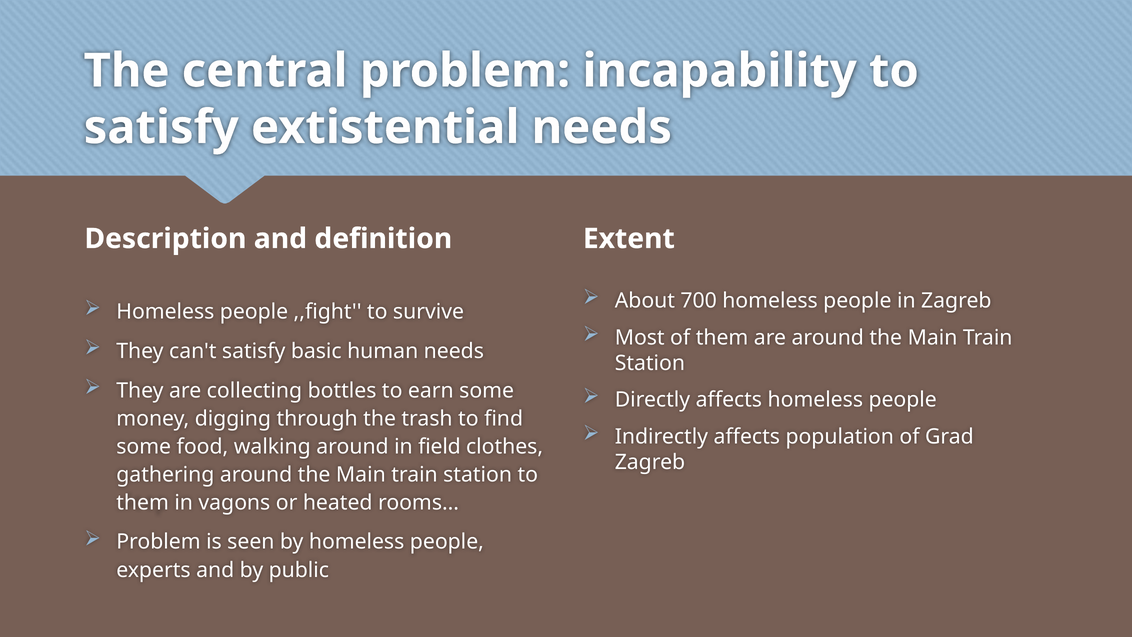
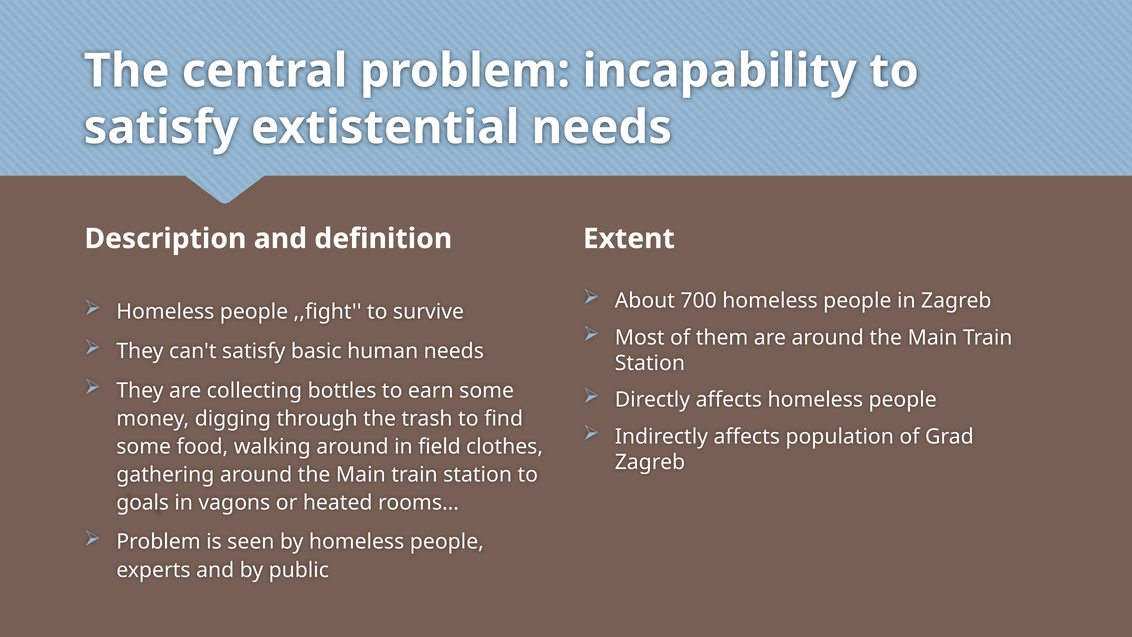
them at (143, 502): them -> goals
